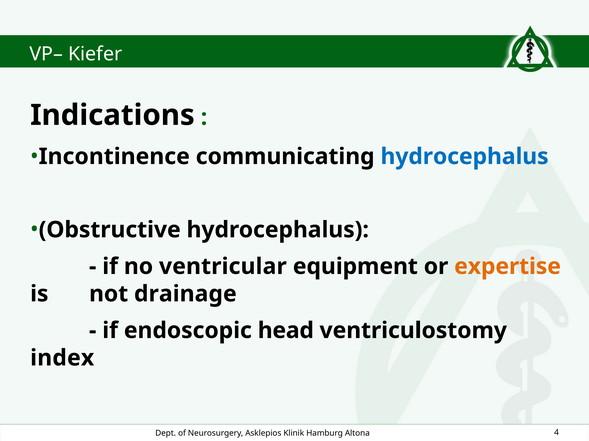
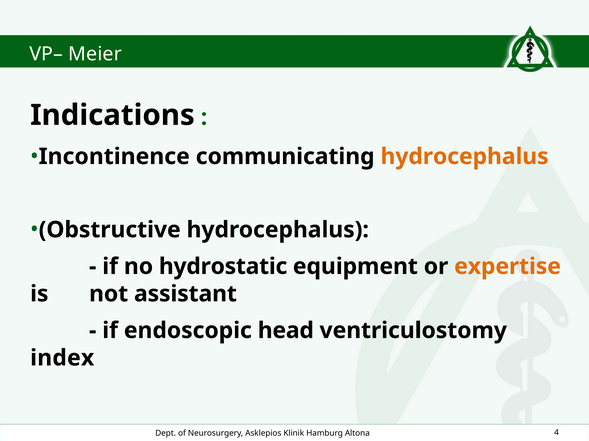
Kiefer: Kiefer -> Meier
hydrocephalus at (465, 157) colour: blue -> orange
ventricular: ventricular -> hydrostatic
drainage: drainage -> assistant
